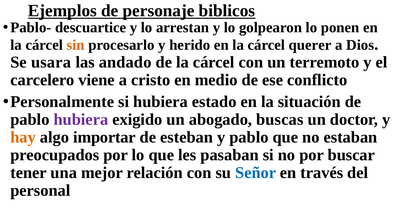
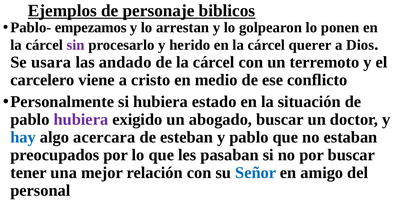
descuartice: descuartice -> empezamos
sin colour: orange -> purple
abogado buscas: buscas -> buscar
hay colour: orange -> blue
importar: importar -> acercara
través: través -> amigo
